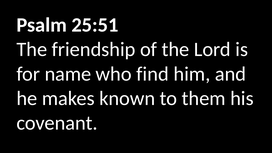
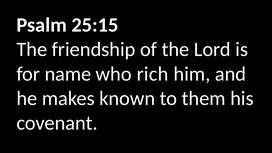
25:51: 25:51 -> 25:15
find: find -> rich
